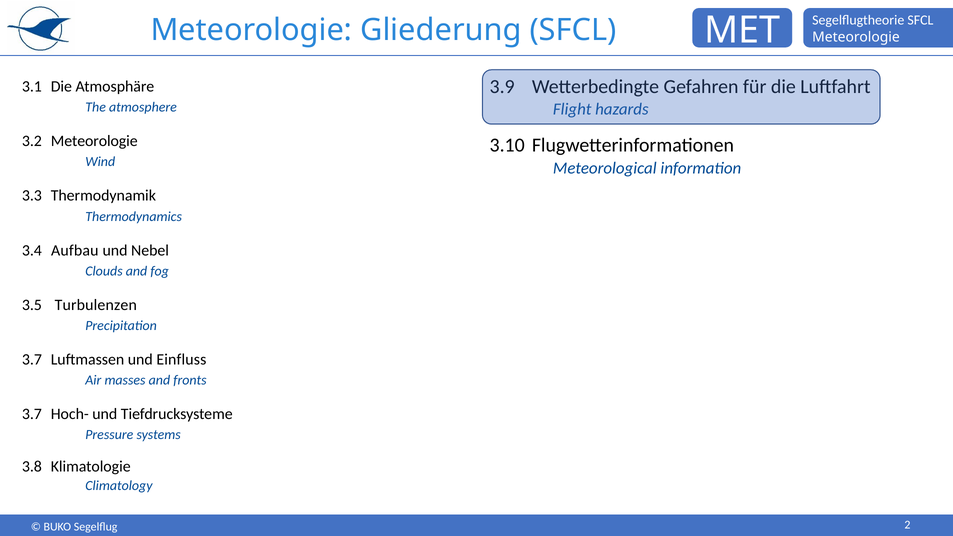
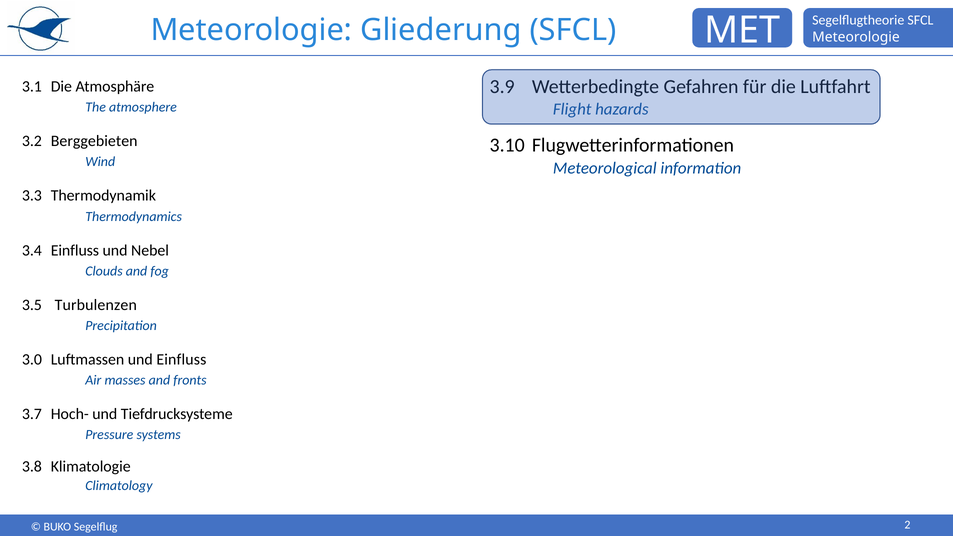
3.2 Meteorologie: Meteorologie -> Berggebieten
3.4 Aufbau: Aufbau -> Einfluss
3.7 at (32, 360): 3.7 -> 3.0
